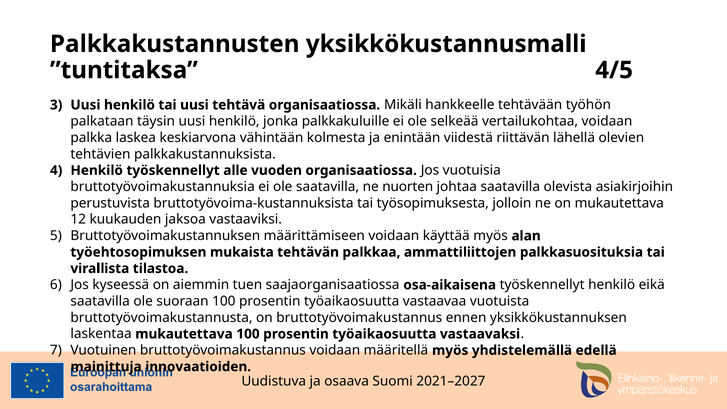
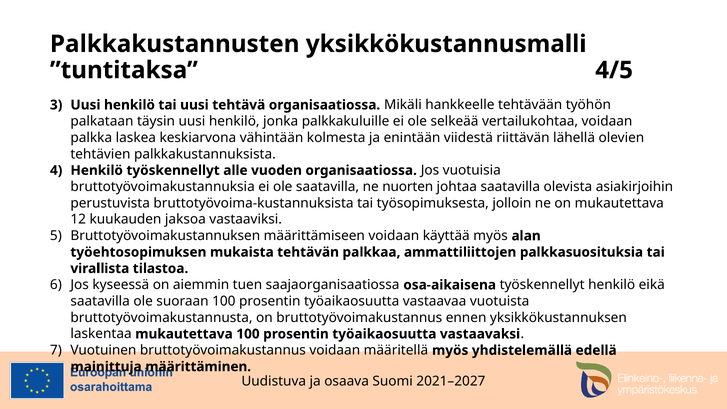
innovaatioiden: innovaatioiden -> määrittäminen
